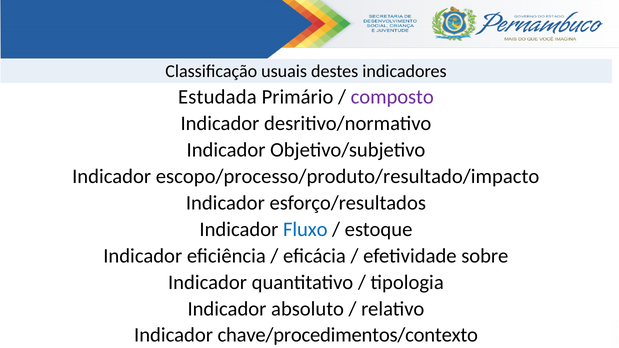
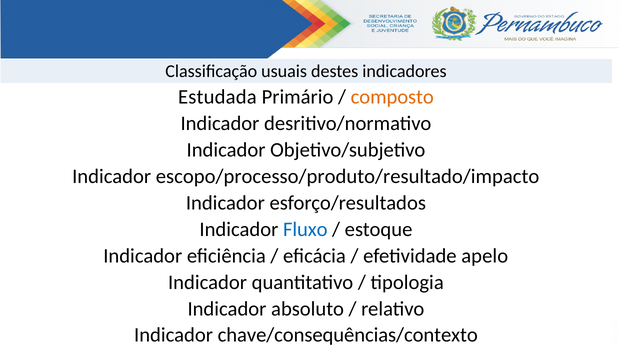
composto colour: purple -> orange
sobre: sobre -> apelo
chave/procedimentos/contexto: chave/procedimentos/contexto -> chave/consequências/contexto
